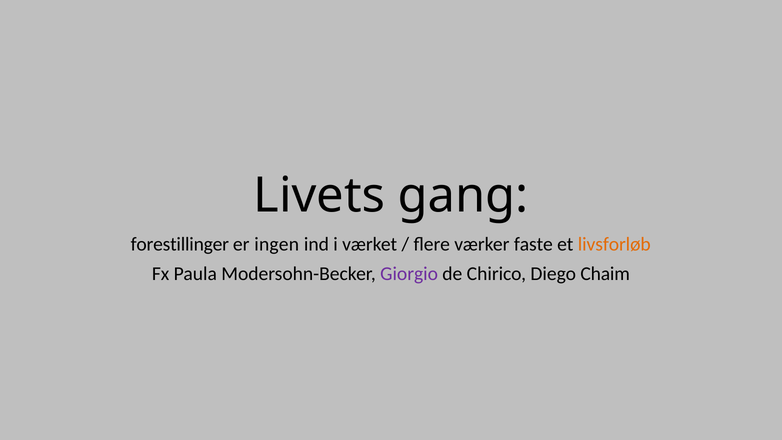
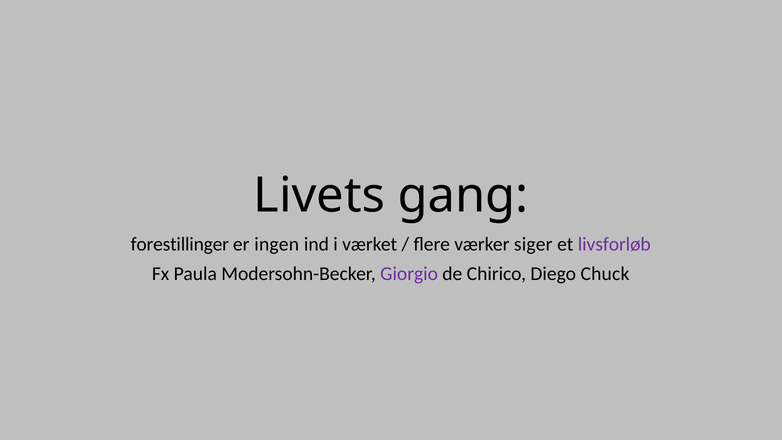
faste: faste -> siger
livsforløb colour: orange -> purple
Chaim: Chaim -> Chuck
